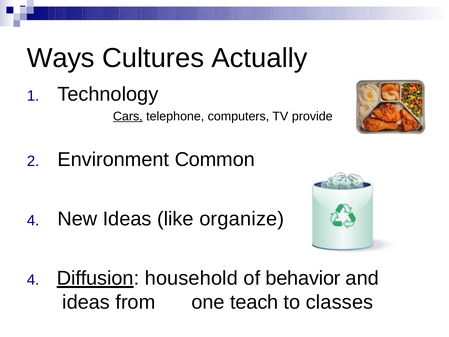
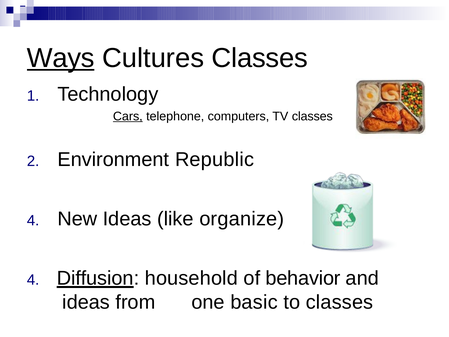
Ways underline: none -> present
Cultures Actually: Actually -> Classes
TV provide: provide -> classes
Common: Common -> Republic
teach: teach -> basic
